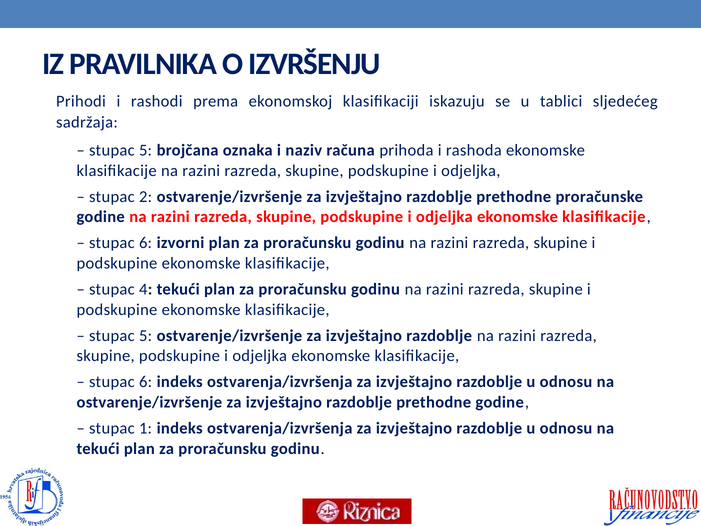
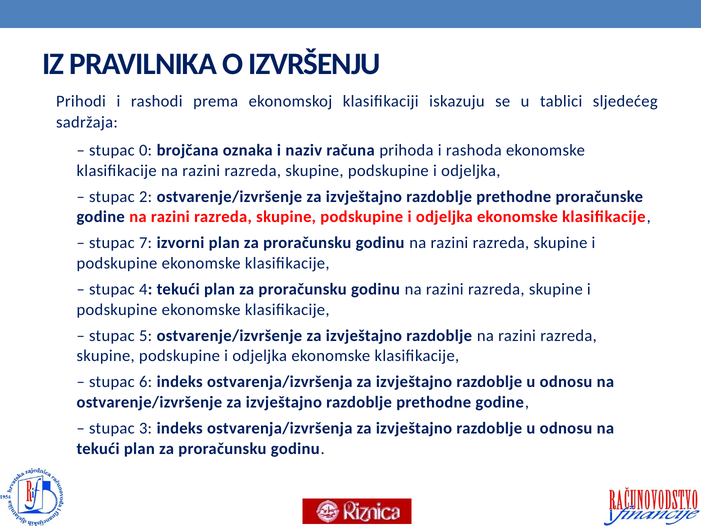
5 at (146, 150): 5 -> 0
6 at (146, 243): 6 -> 7
1: 1 -> 3
